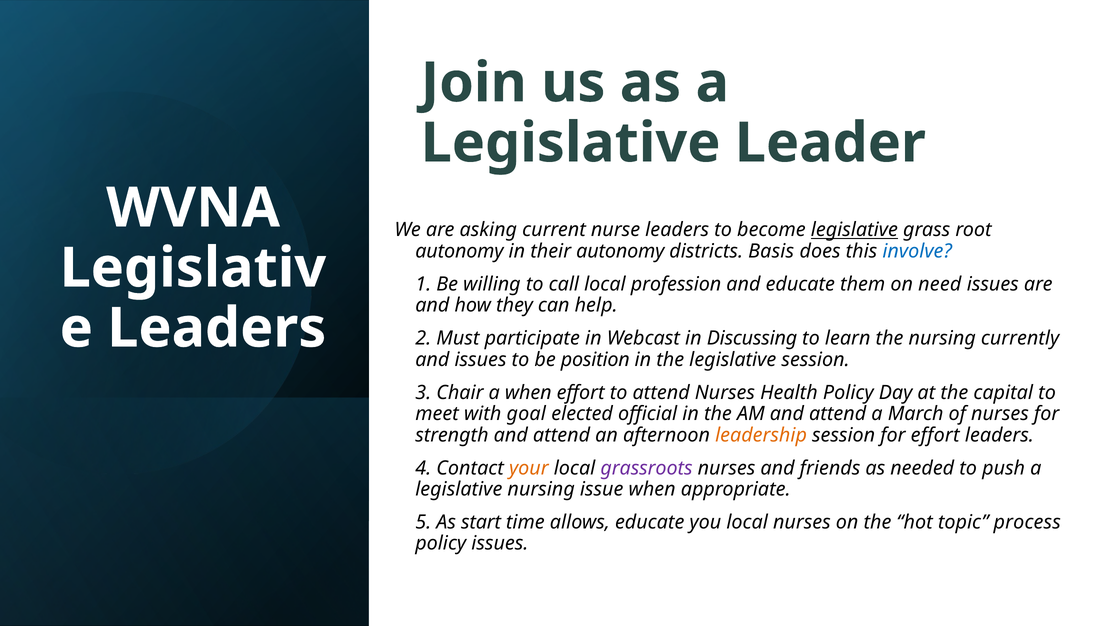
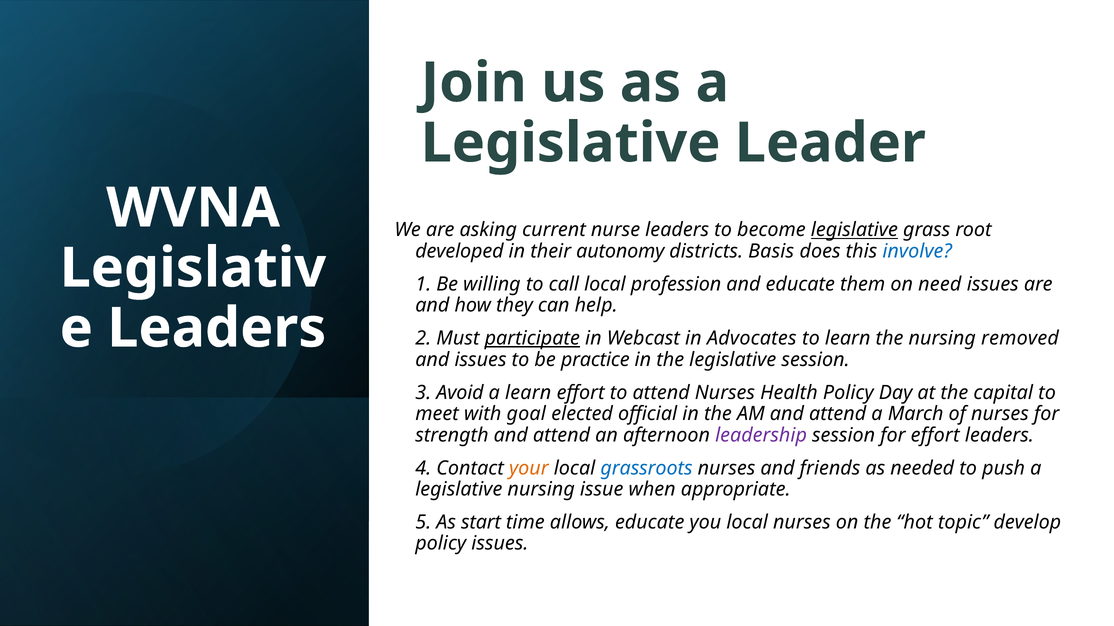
autonomy at (459, 252): autonomy -> developed
participate underline: none -> present
Discussing: Discussing -> Advocates
currently: currently -> removed
position: position -> practice
Chair: Chair -> Avoid
a when: when -> learn
leadership colour: orange -> purple
grassroots colour: purple -> blue
process: process -> develop
